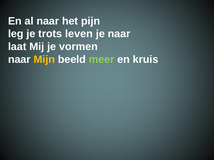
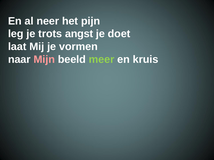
al naar: naar -> neer
leven: leven -> angst
je naar: naar -> doet
Mijn colour: yellow -> pink
